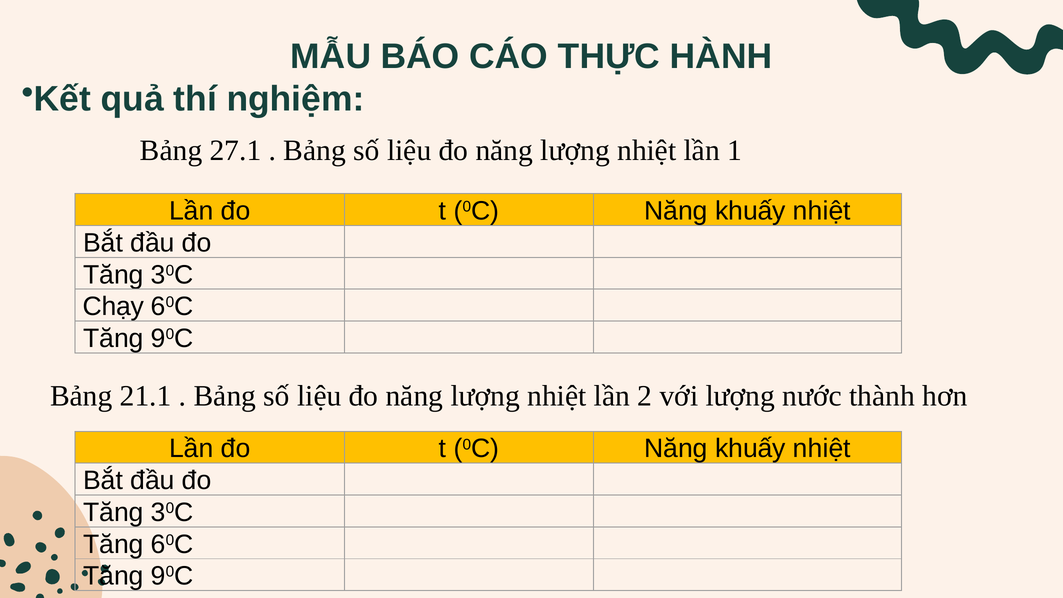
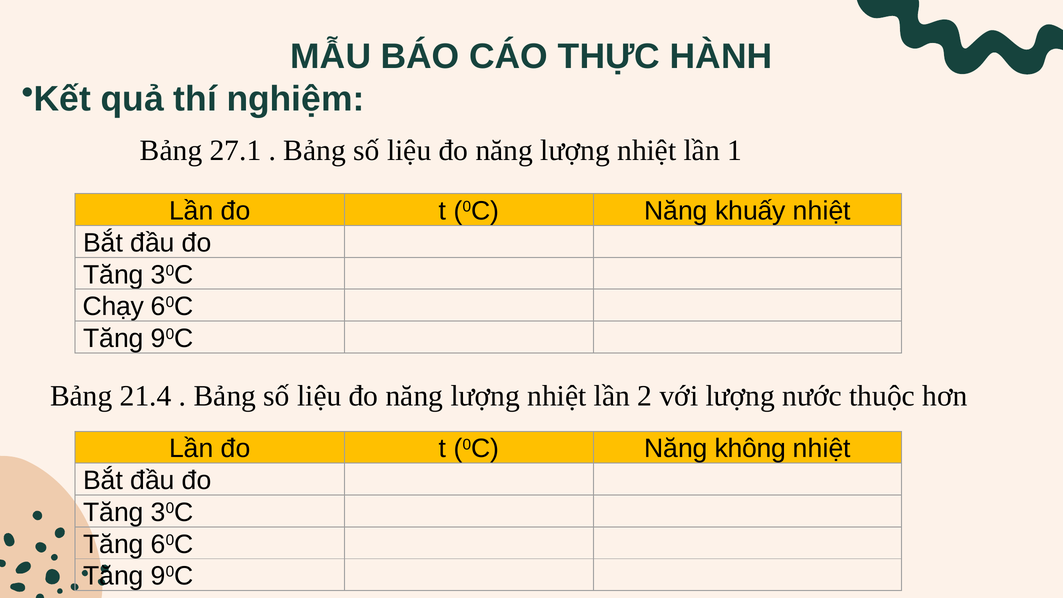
21.1: 21.1 -> 21.4
thành: thành -> thuộc
khuấy at (750, 449): khuấy -> không
